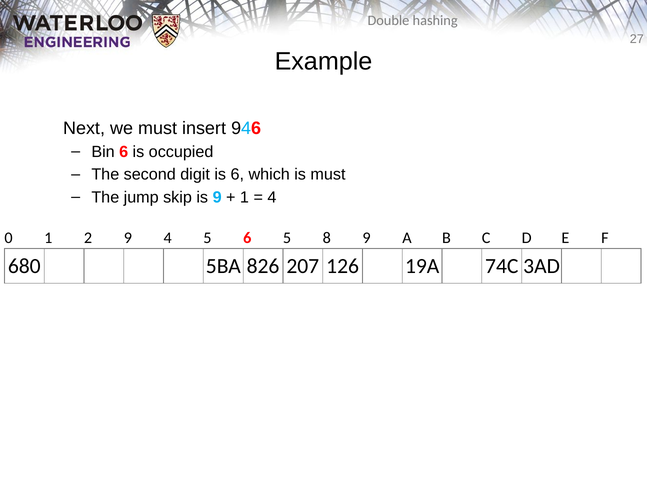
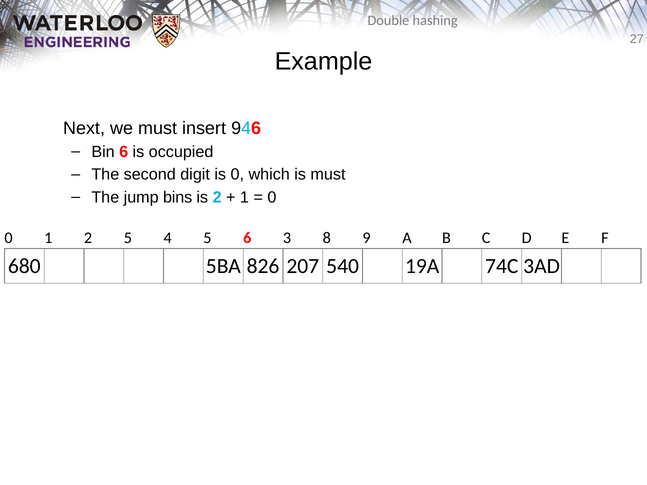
is 6: 6 -> 0
skip: skip -> bins
is 9: 9 -> 2
4 at (272, 197): 4 -> 0
2 9: 9 -> 5
6 5: 5 -> 3
126: 126 -> 540
